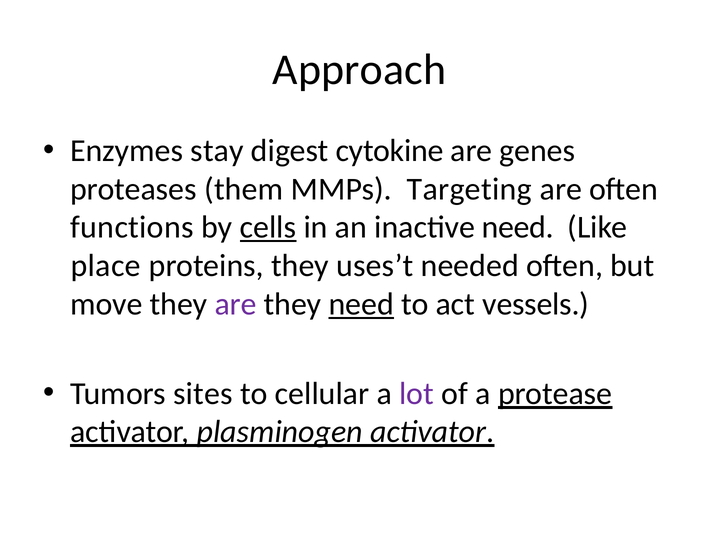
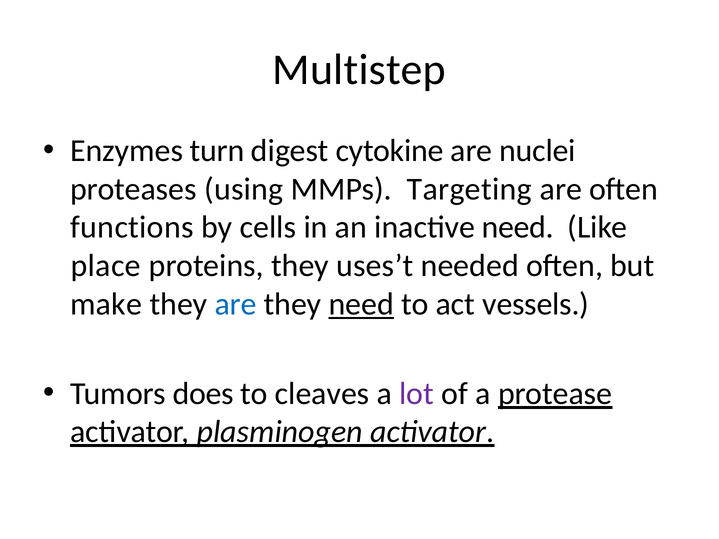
Approach: Approach -> Multistep
stay: stay -> turn
genes: genes -> nuclei
them: them -> using
cells underline: present -> none
move: move -> make
are at (236, 304) colour: purple -> blue
sites: sites -> does
cellular: cellular -> cleaves
